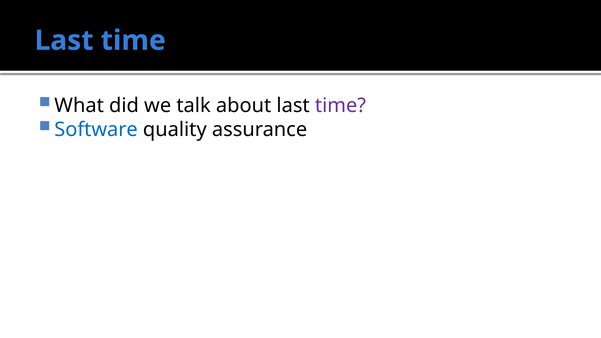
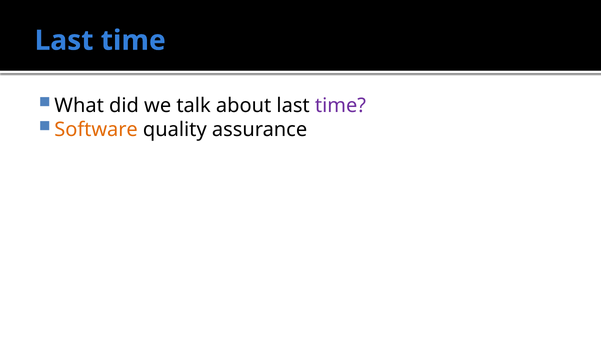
Software colour: blue -> orange
